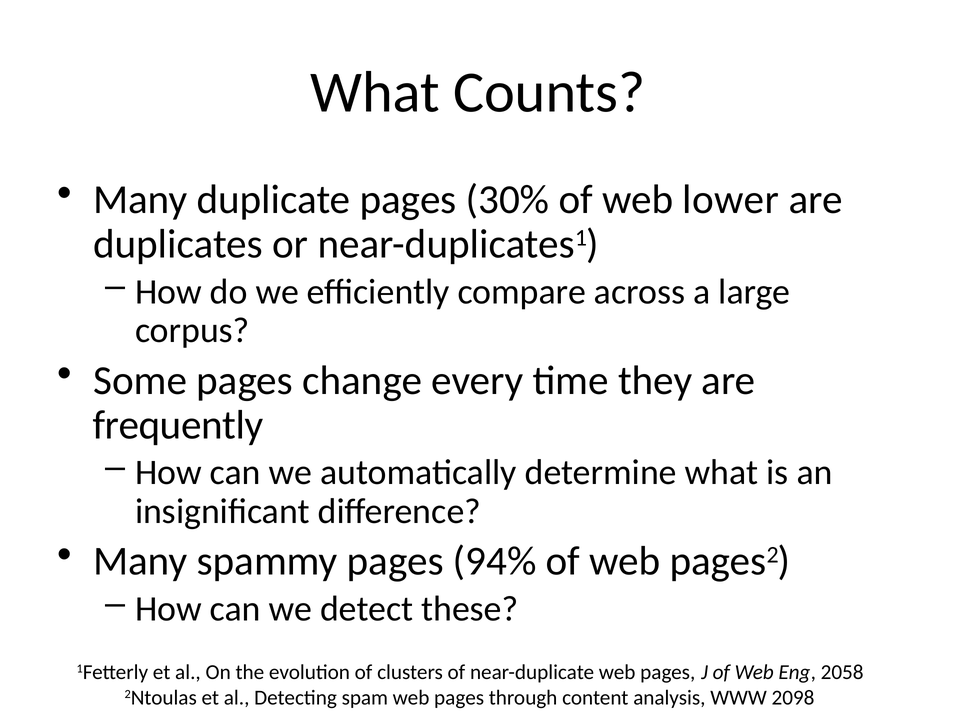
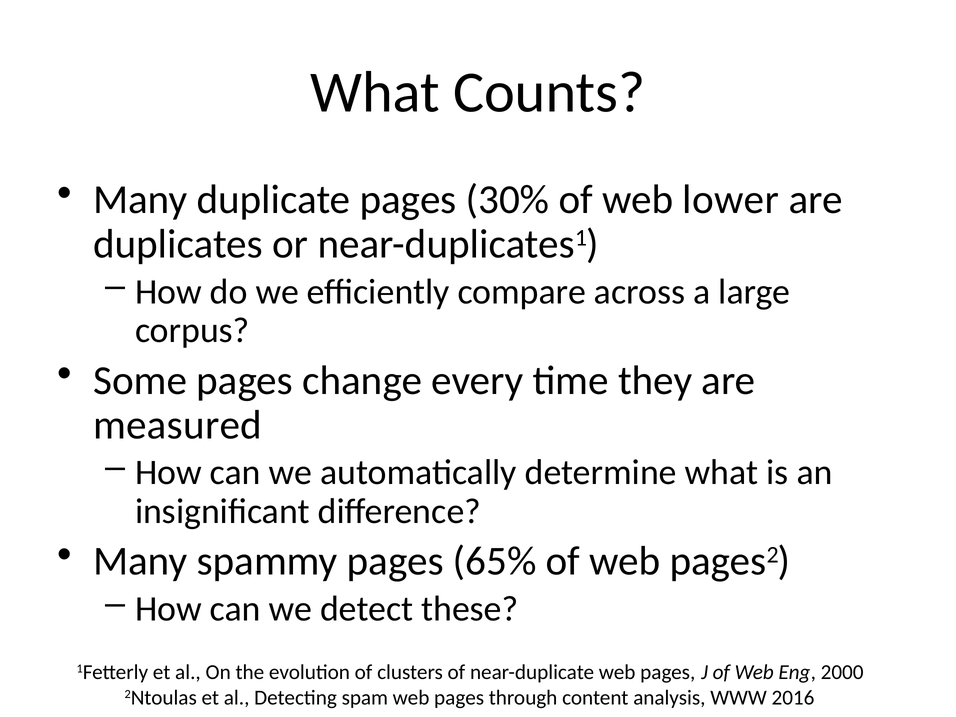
frequently: frequently -> measured
94%: 94% -> 65%
2058: 2058 -> 2000
2098: 2098 -> 2016
